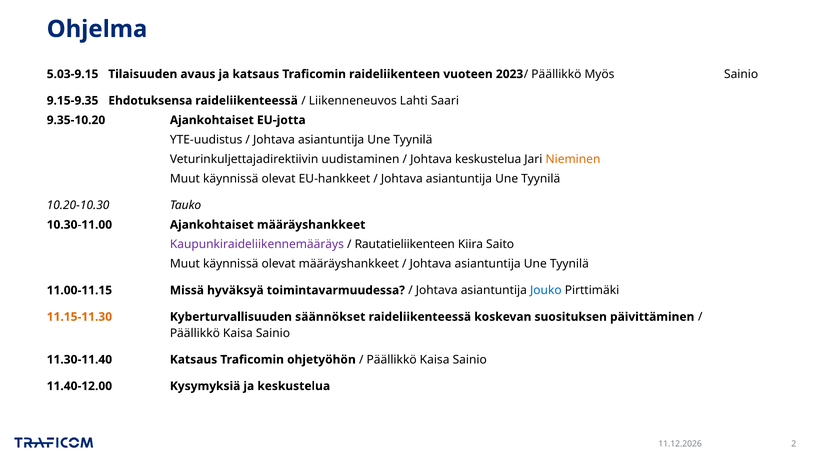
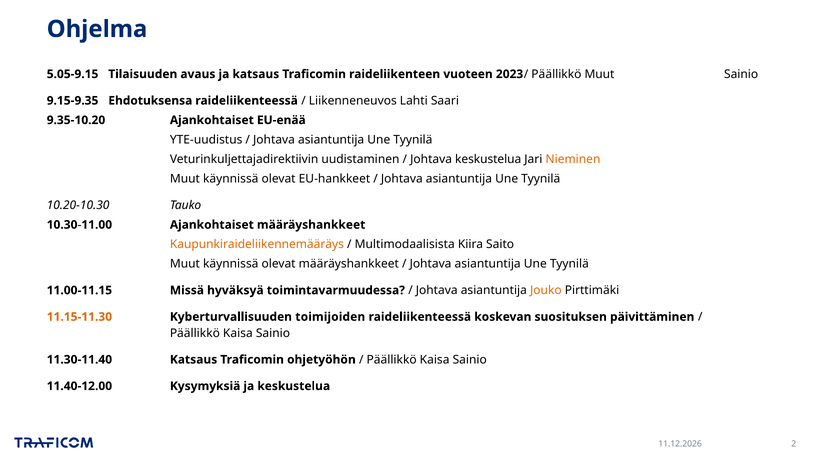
5.03-9.15: 5.03-9.15 -> 5.05-9.15
Päällikkö Myös: Myös -> Muut
EU-jotta: EU-jotta -> EU-enää
Kaupunkiraideliikennemääräys colour: purple -> orange
Rautatieliikenteen: Rautatieliikenteen -> Multimodaalisista
Jouko colour: blue -> orange
säännökset: säännökset -> toimijoiden
